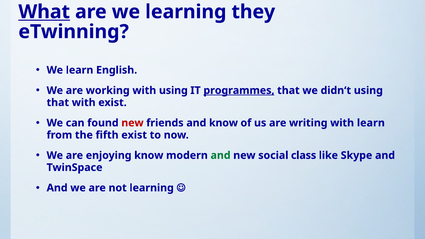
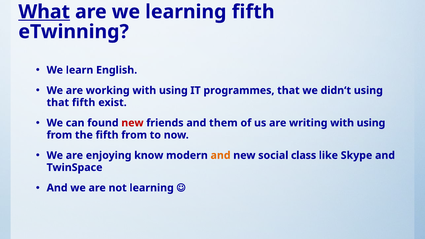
learning they: they -> fifth
programmes underline: present -> none
that with: with -> fifth
and know: know -> them
writing with learn: learn -> using
fifth exist: exist -> from
and at (221, 155) colour: green -> orange
